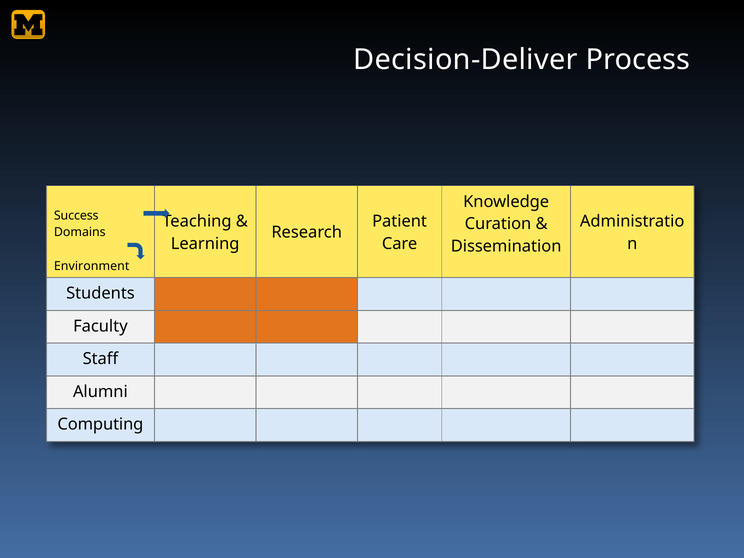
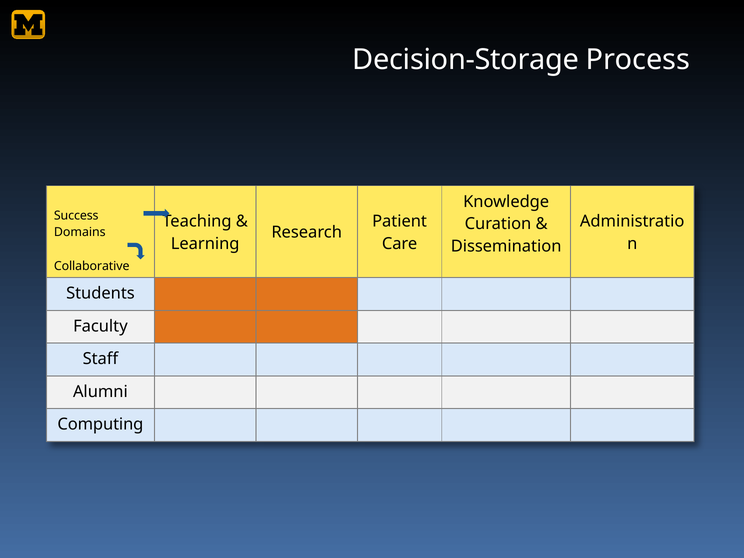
Decision-Deliver: Decision-Deliver -> Decision-Storage
Environment: Environment -> Collaborative
